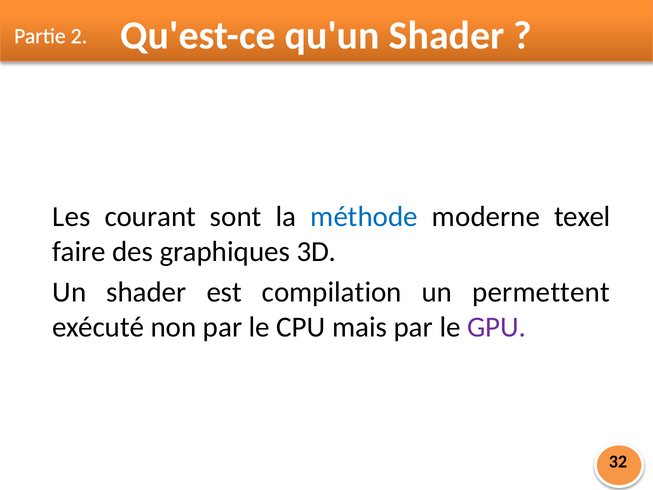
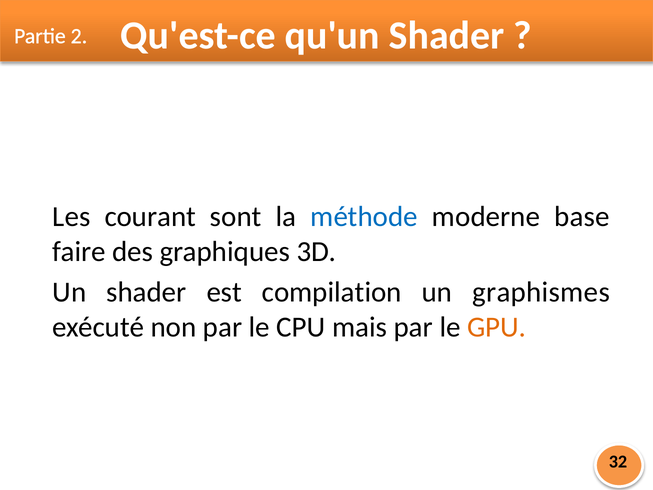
texel: texel -> base
permettent: permettent -> graphismes
GPU colour: purple -> orange
